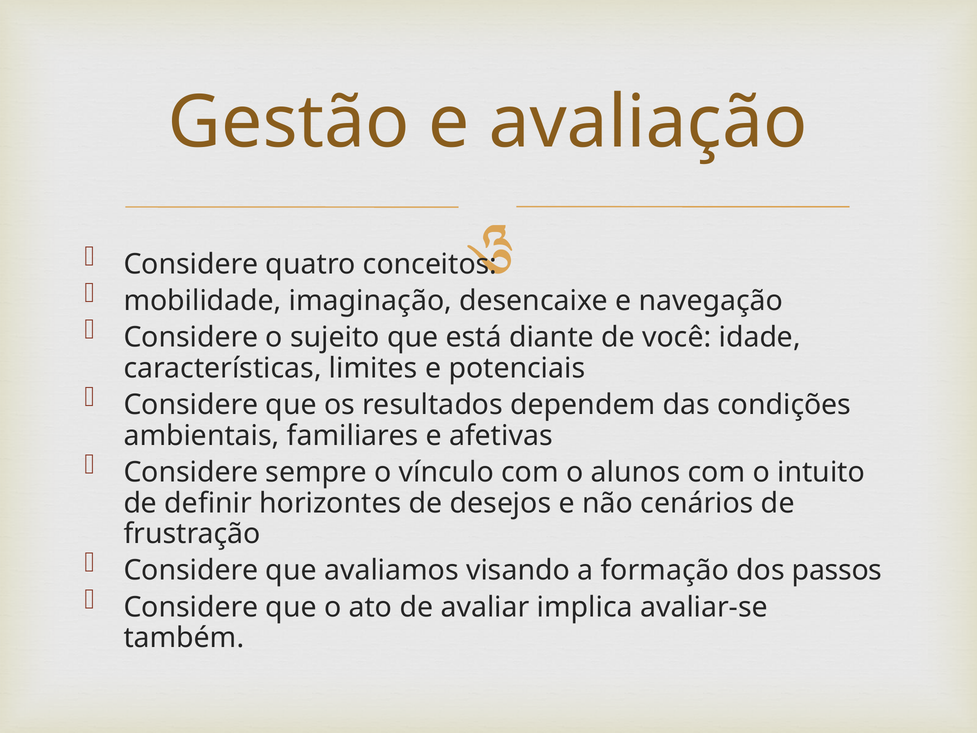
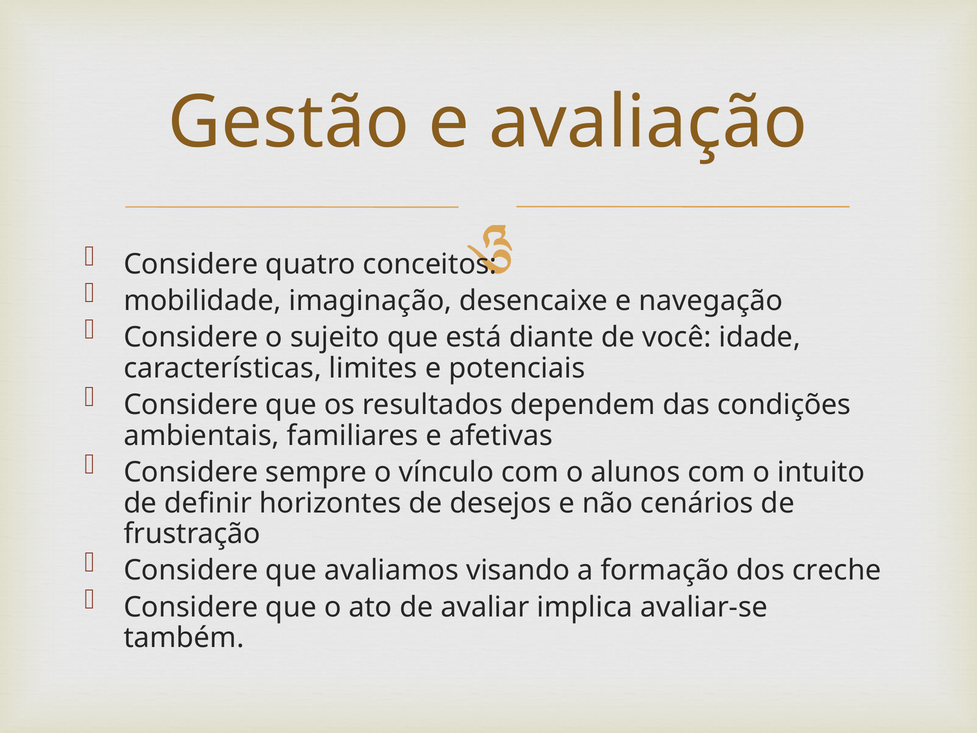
passos: passos -> creche
